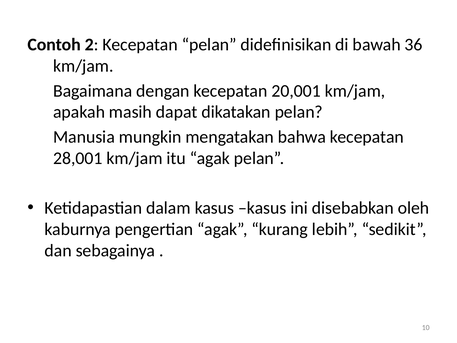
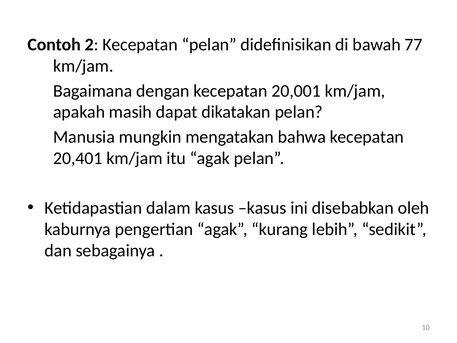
36: 36 -> 77
28,001: 28,001 -> 20,401
